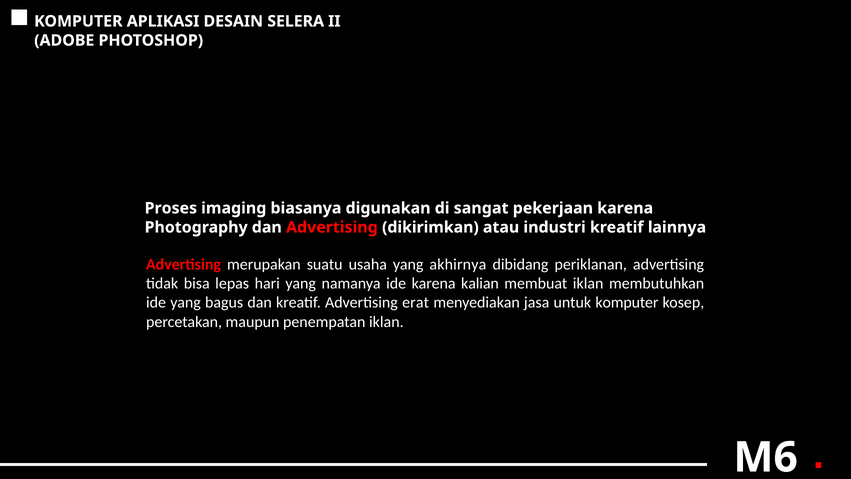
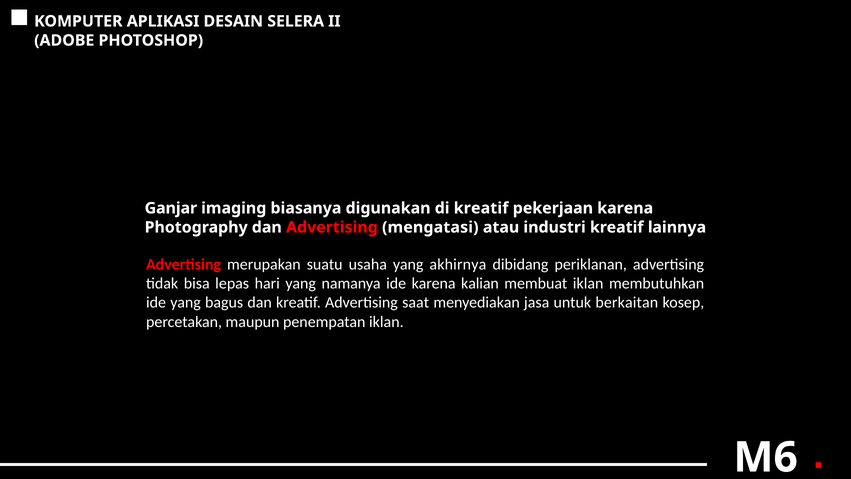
Proses: Proses -> Ganjar
di sangat: sangat -> kreatif
dikirimkan: dikirimkan -> mengatasi
erat: erat -> saat
untuk komputer: komputer -> berkaitan
